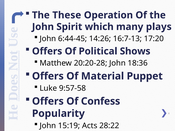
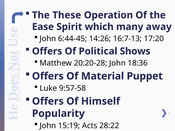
John at (43, 27): John -> Ease
plays: plays -> away
Confess: Confess -> Himself
